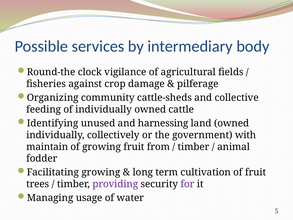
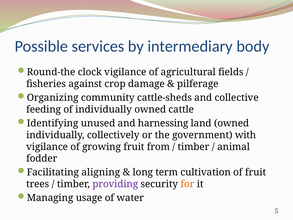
maintain at (47, 147): maintain -> vigilance
Facilitating growing: growing -> aligning
for colour: purple -> orange
